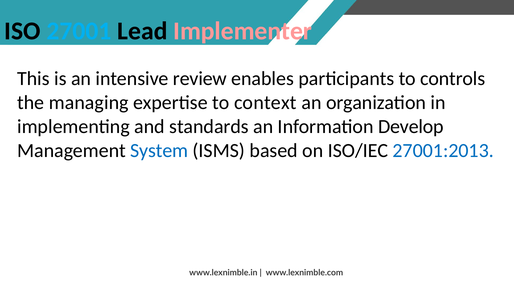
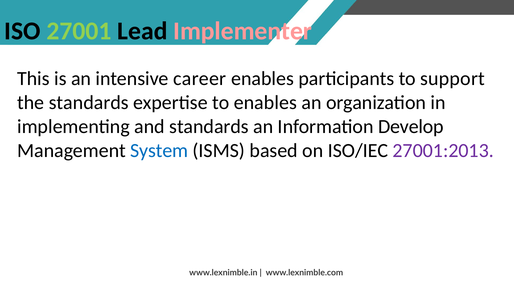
27001 colour: light blue -> light green
review: review -> career
controls: controls -> support
the managing: managing -> standards
to context: context -> enables
27001:2013 colour: blue -> purple
